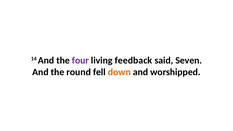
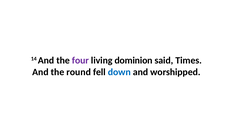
feedback: feedback -> dominion
Seven: Seven -> Times
down colour: orange -> blue
